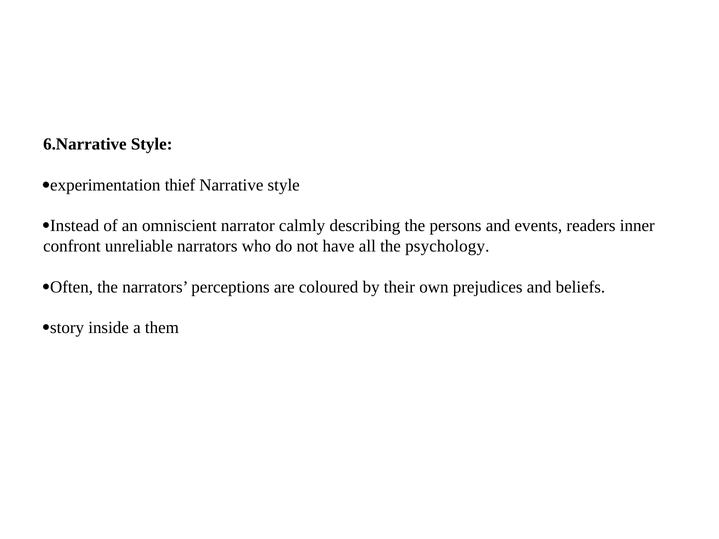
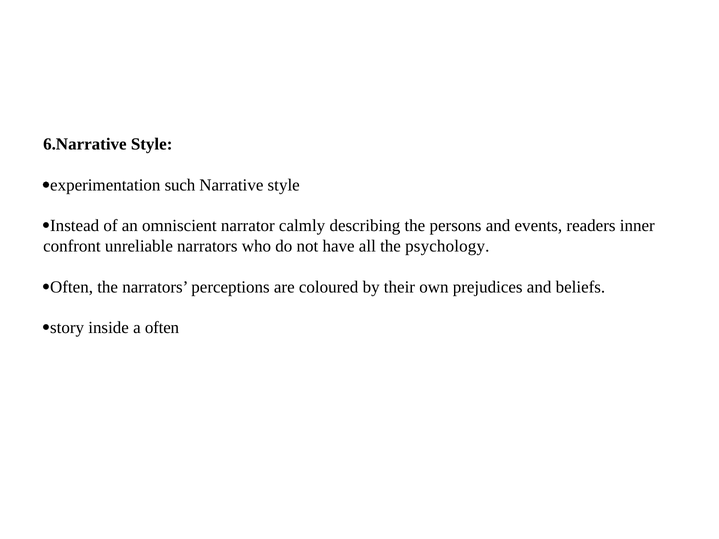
thief: thief -> such
them: them -> often
